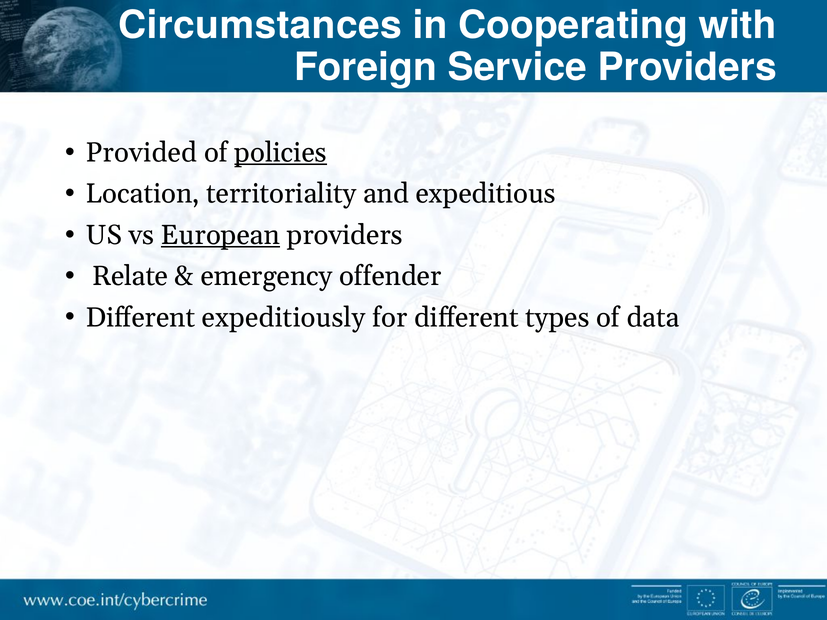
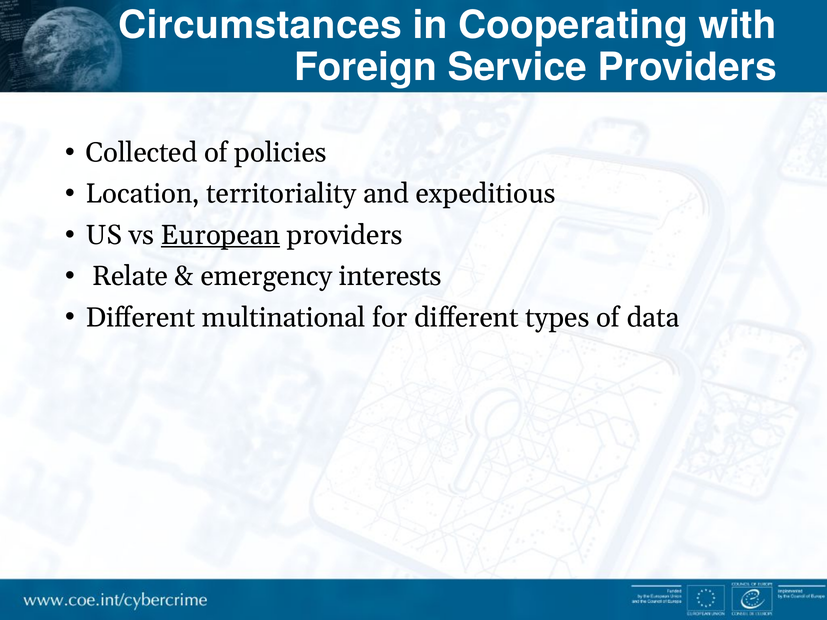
Provided: Provided -> Collected
policies underline: present -> none
offender: offender -> interests
expeditiously: expeditiously -> multinational
